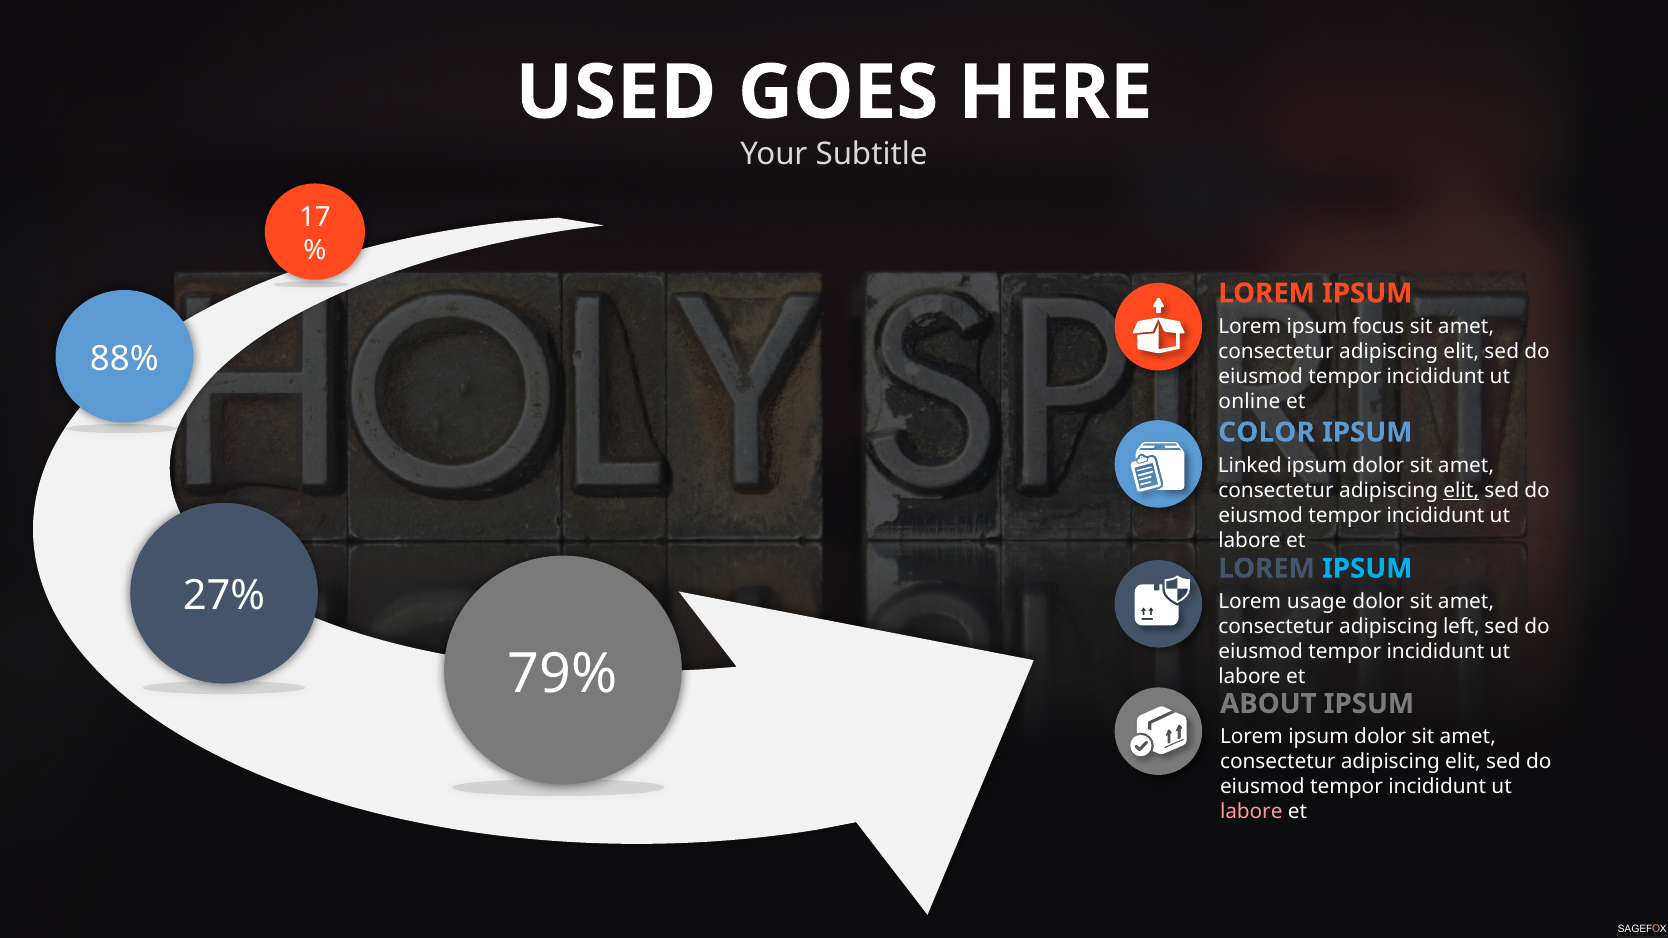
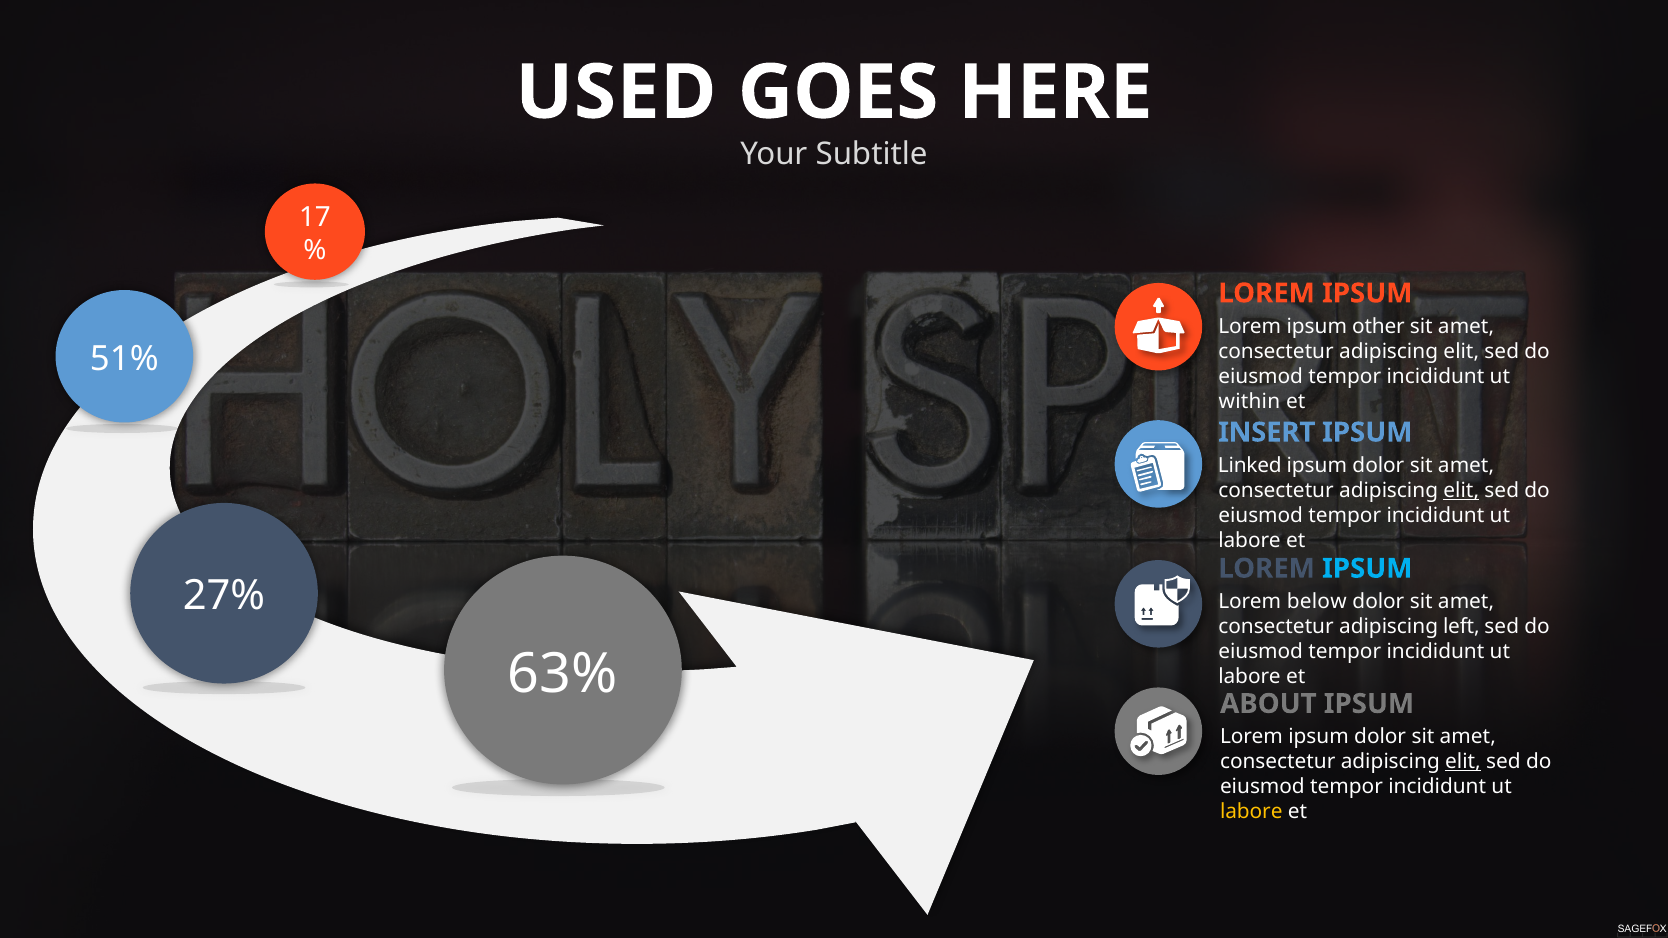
focus: focus -> other
88%: 88% -> 51%
online: online -> within
COLOR: COLOR -> INSERT
usage: usage -> below
79%: 79% -> 63%
elit at (1463, 762) underline: none -> present
labore at (1251, 812) colour: pink -> yellow
